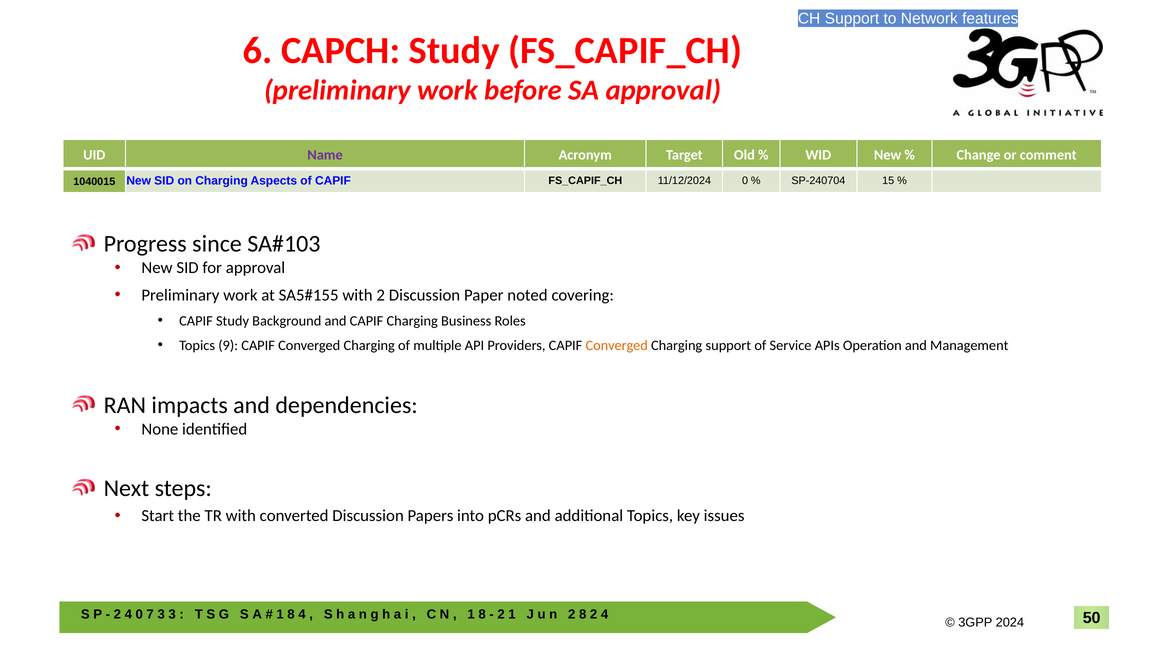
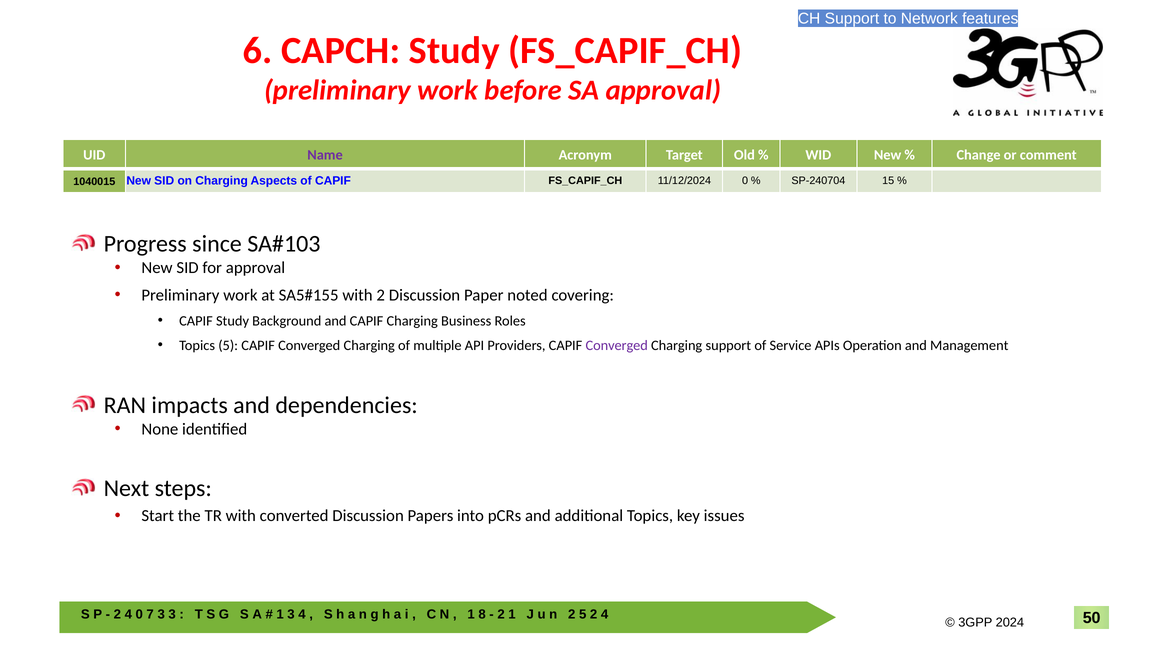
Topics 9: 9 -> 5
Converged at (617, 346) colour: orange -> purple
8 at (291, 615): 8 -> 3
2 8: 8 -> 5
